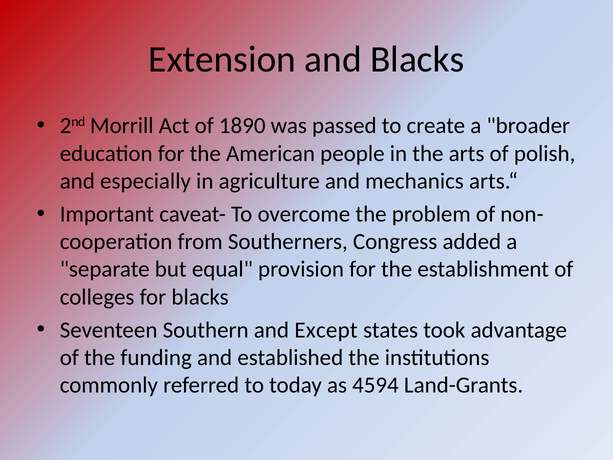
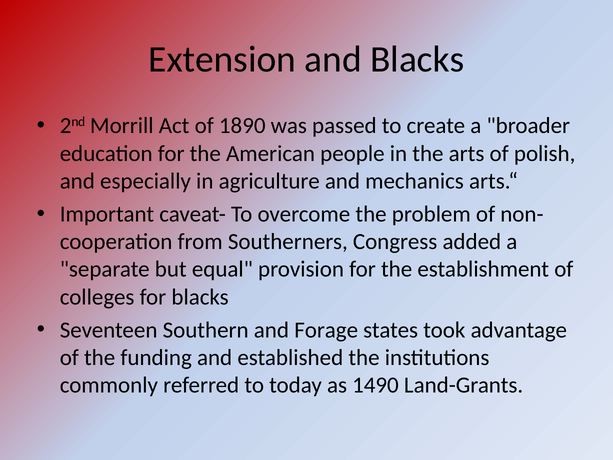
Except: Except -> Forage
4594: 4594 -> 1490
